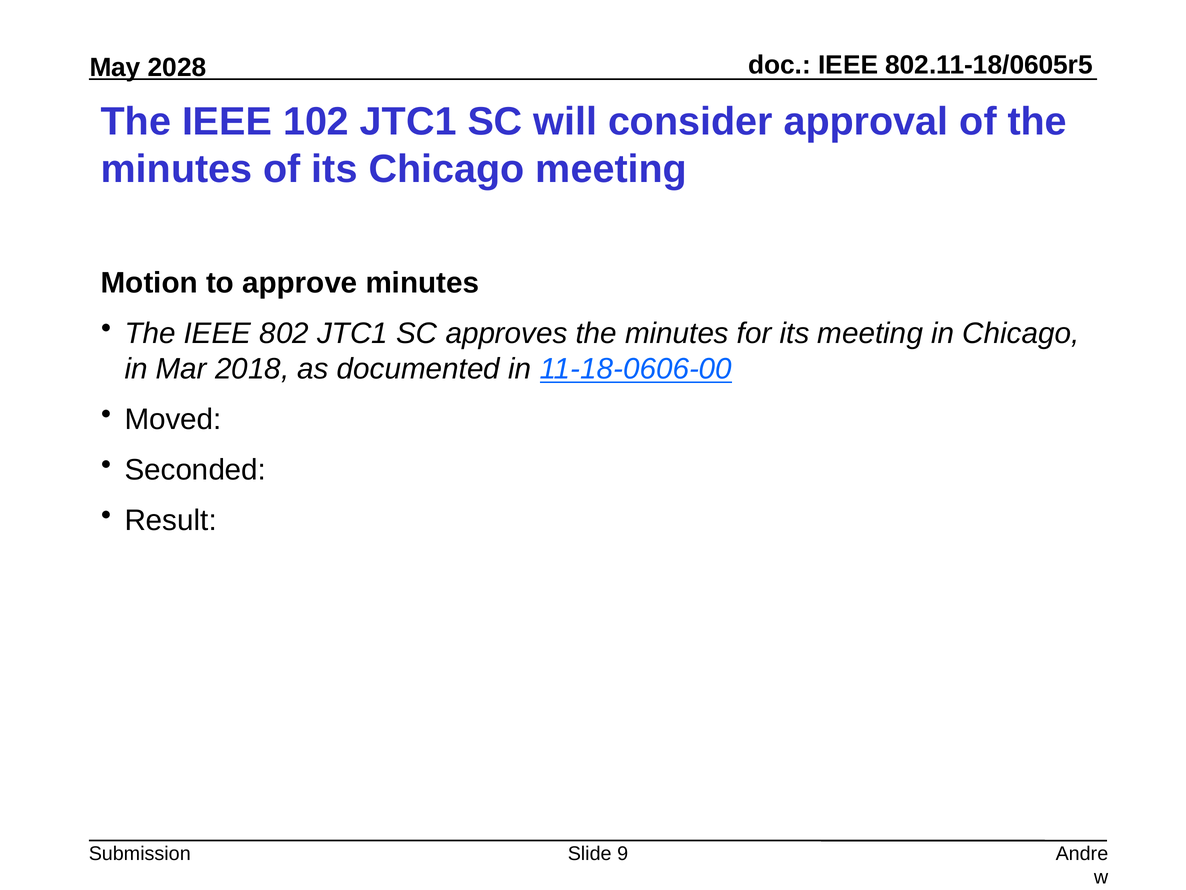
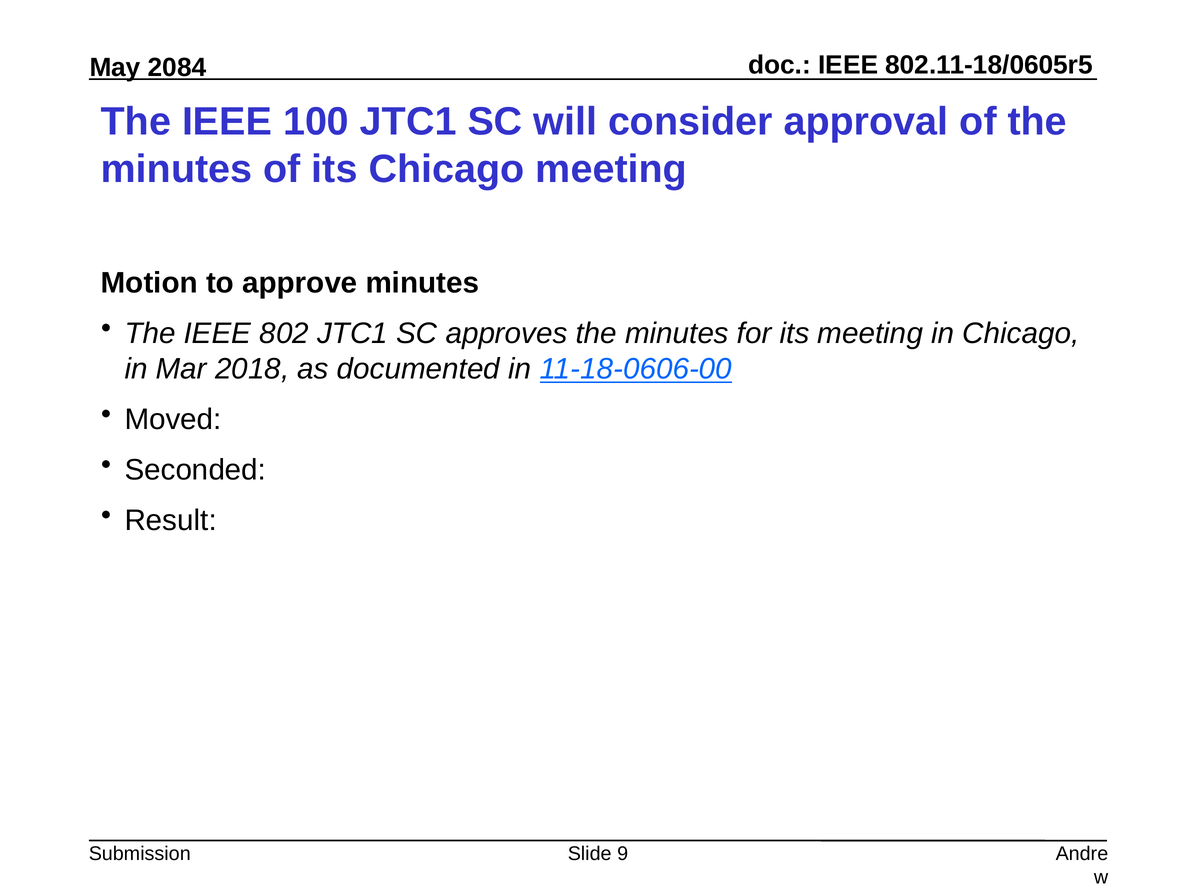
2028: 2028 -> 2084
102: 102 -> 100
